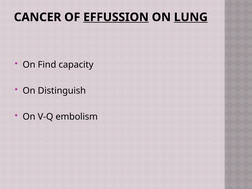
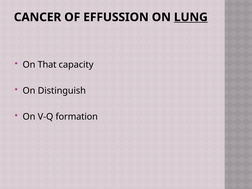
EFFUSSION underline: present -> none
Find: Find -> That
embolism: embolism -> formation
